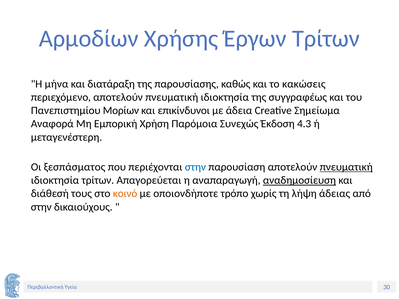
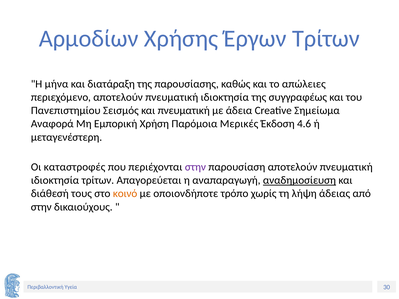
κακώσεις: κακώσεις -> απώλειες
Μορίων: Μορίων -> Σεισμός
και επικίνδυνοι: επικίνδυνοι -> πνευματική
Συνεχώς: Συνεχώς -> Μερικές
4.3: 4.3 -> 4.6
ξεσπάσματος: ξεσπάσματος -> καταστροφές
στην at (195, 167) colour: blue -> purple
πνευματική at (346, 167) underline: present -> none
